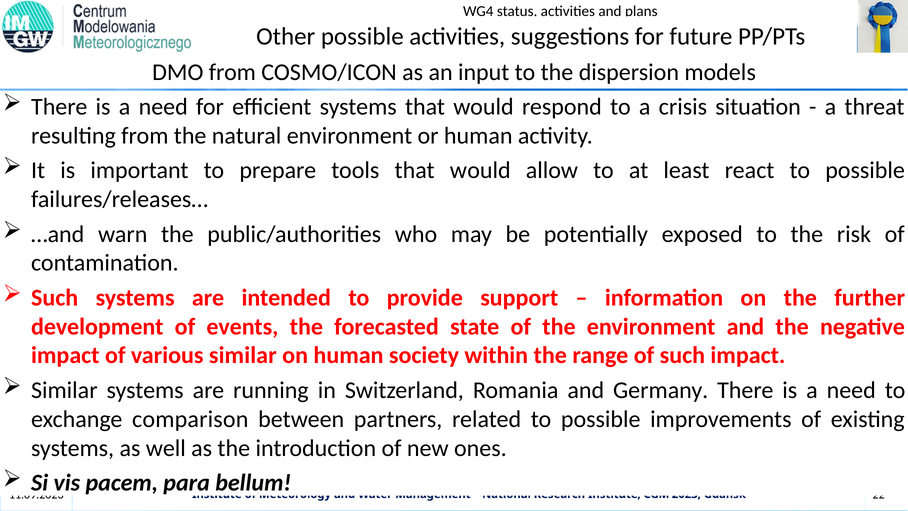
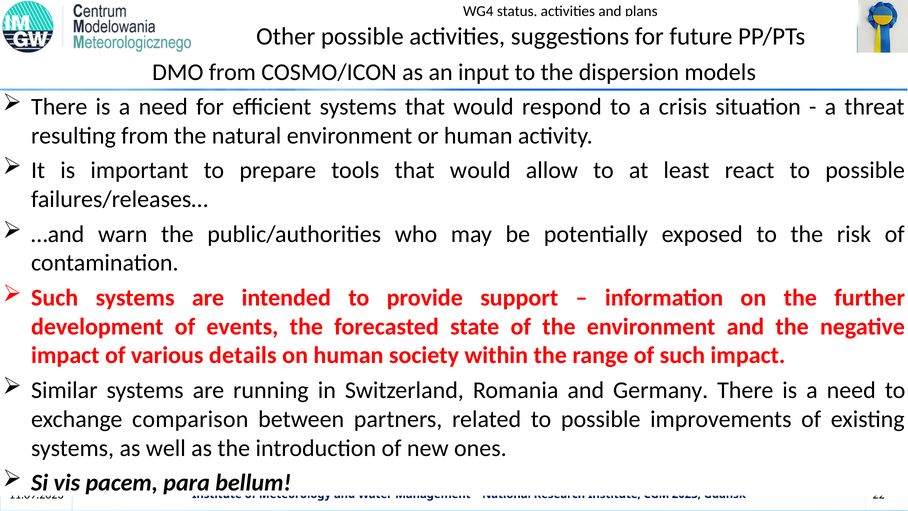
various similar: similar -> details
